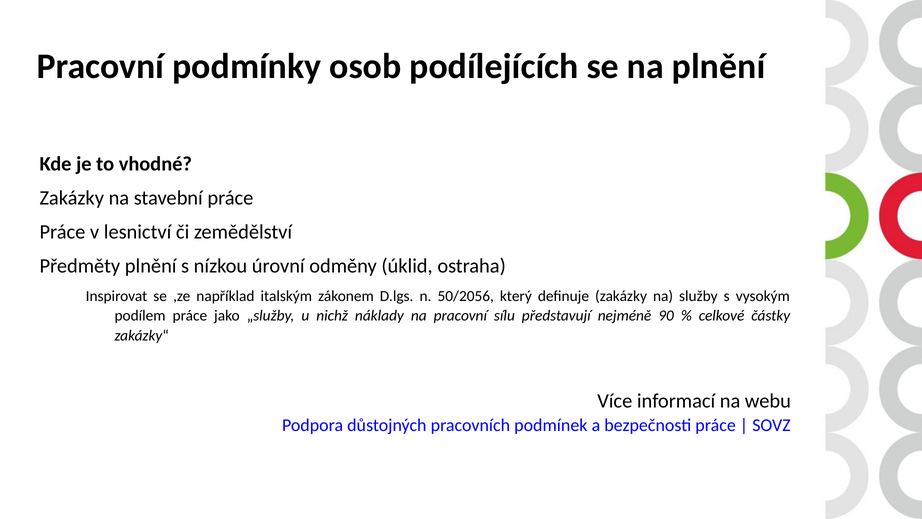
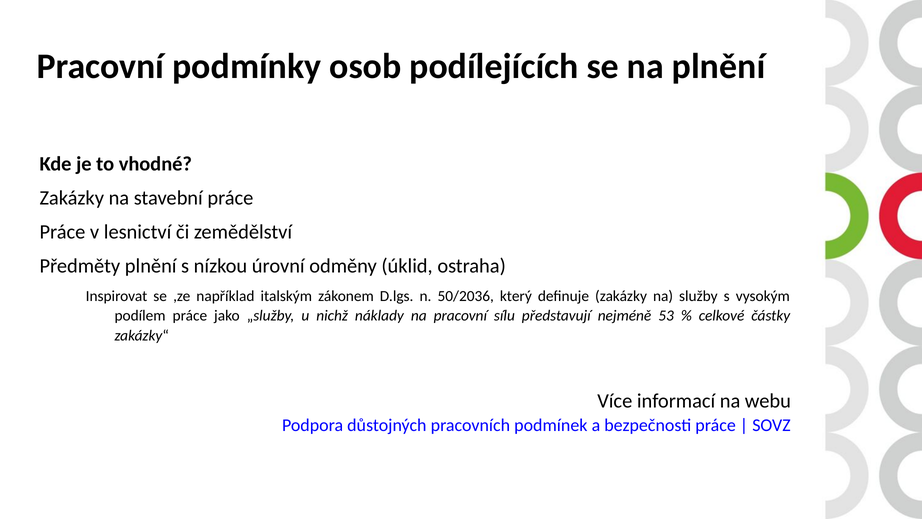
50/2056: 50/2056 -> 50/2036
90: 90 -> 53
